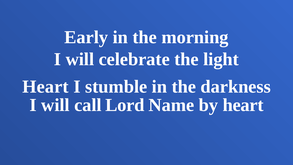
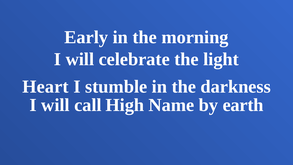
Lord: Lord -> High
by heart: heart -> earth
